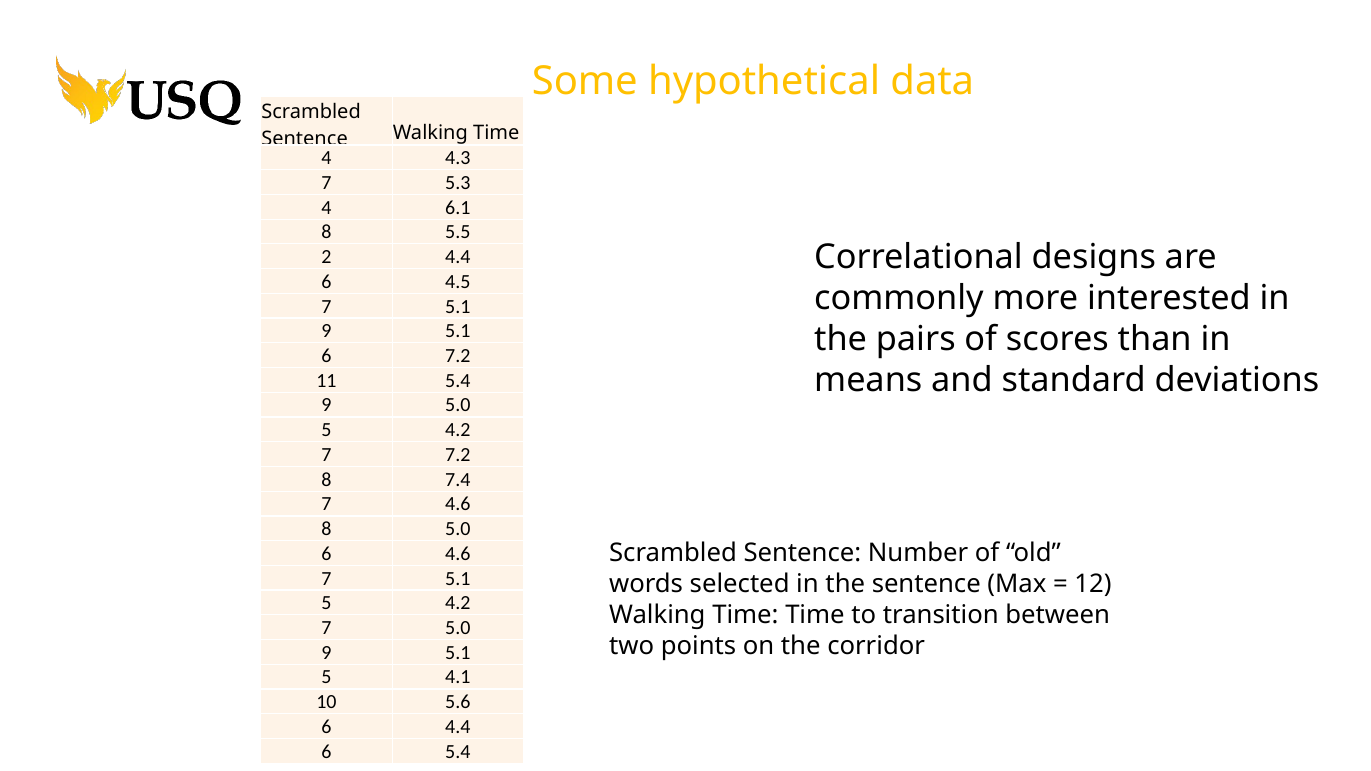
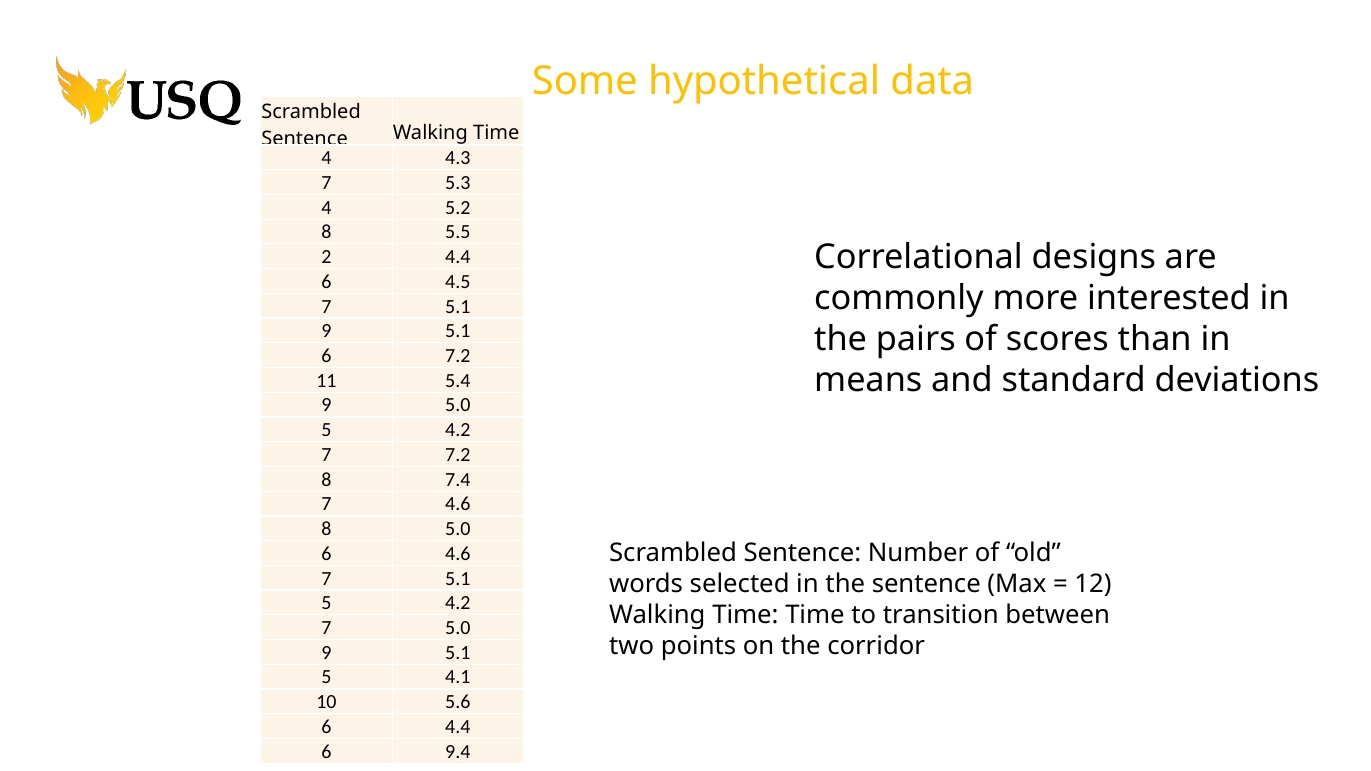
6.1: 6.1 -> 5.2
6 5.4: 5.4 -> 9.4
